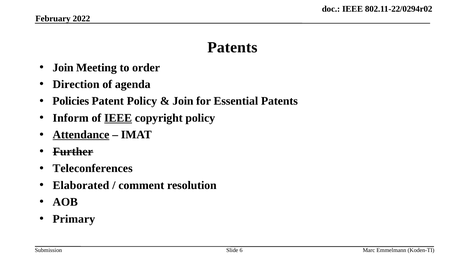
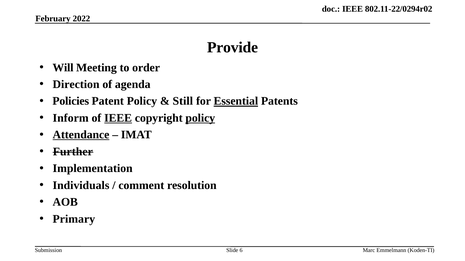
Patents at (232, 48): Patents -> Provide
Join at (63, 68): Join -> Will
Join at (183, 101): Join -> Still
Essential underline: none -> present
policy at (200, 118) underline: none -> present
Teleconferences: Teleconferences -> Implementation
Elaborated: Elaborated -> Individuals
